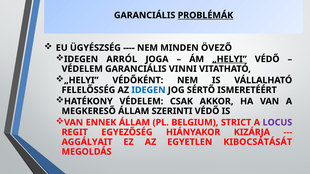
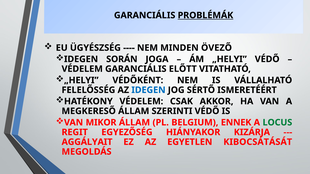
ARRÓL: ARRÓL -> SORÁN
„HELYI at (229, 59) underline: present -> none
VINNI: VINNI -> ELŐTT
ENNEK: ENNEK -> MIKOR
STRICT: STRICT -> ENNEK
LOCUS colour: purple -> green
